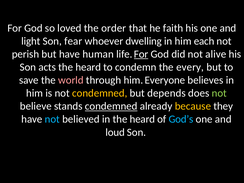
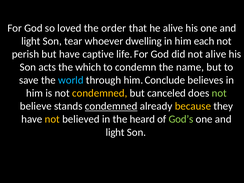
he faith: faith -> alive
fear: fear -> tear
human: human -> captive
For at (141, 54) underline: present -> none
heard at (88, 67): heard -> which
every: every -> name
world colour: pink -> light blue
Everyone: Everyone -> Conclude
depends: depends -> canceled
not at (52, 119) colour: light blue -> yellow
God’s colour: light blue -> light green
loud at (115, 132): loud -> light
